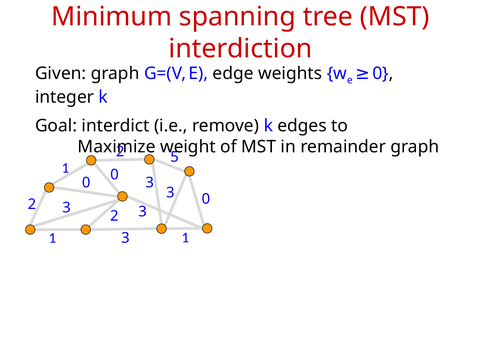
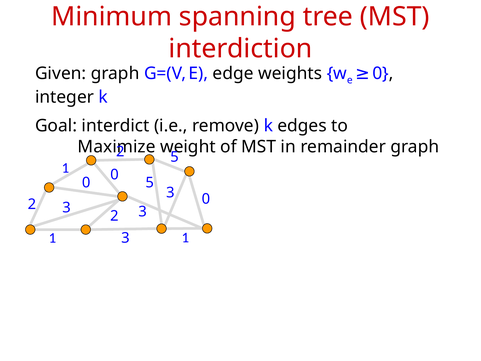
3 at (150, 182): 3 -> 5
